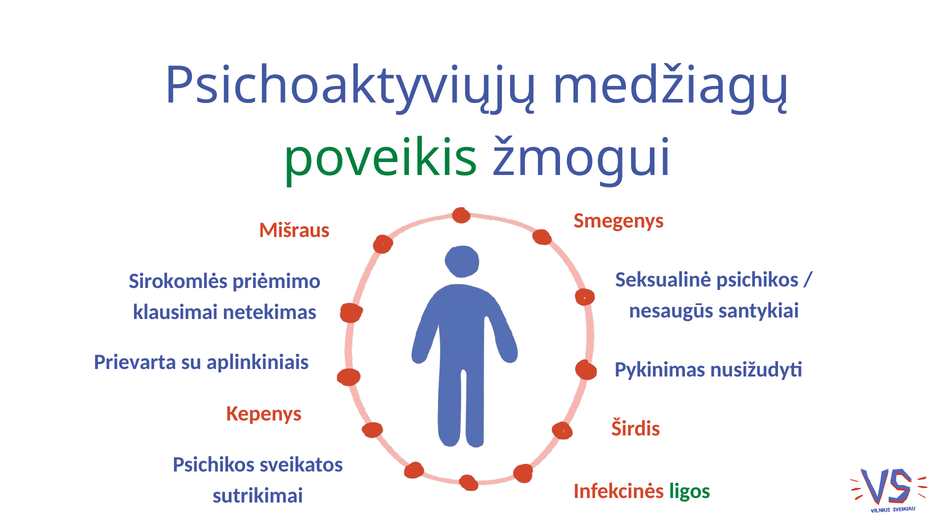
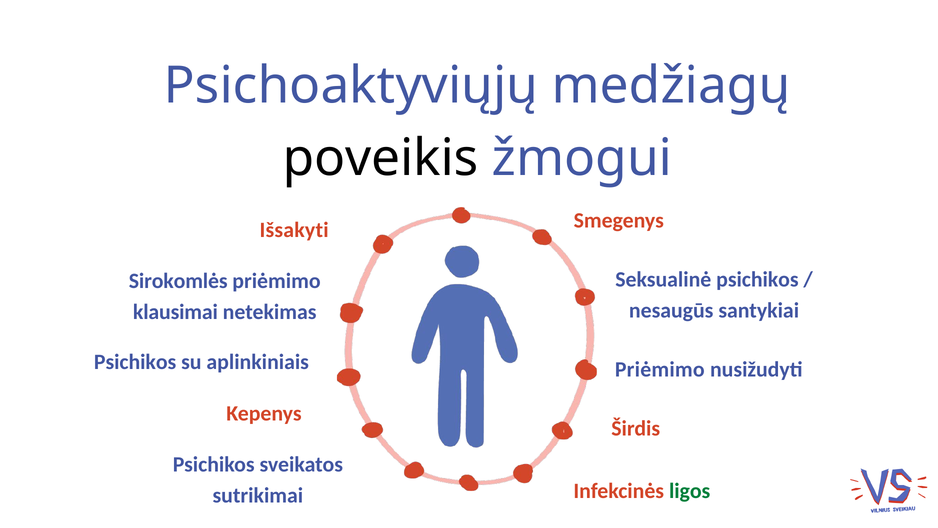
poveikis colour: green -> black
Mišraus: Mišraus -> Išsakyti
Prievarta at (135, 362): Prievarta -> Psichikos
aplinkiniais Pykinimas: Pykinimas -> Priėmimo
